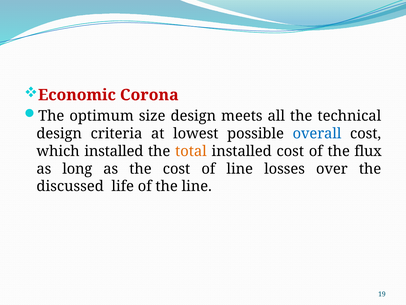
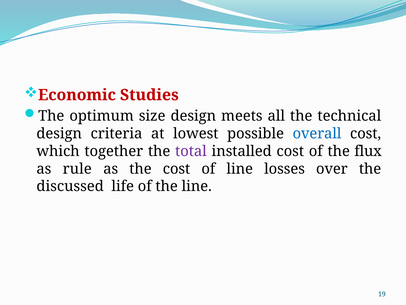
Corona: Corona -> Studies
which installed: installed -> together
total colour: orange -> purple
long: long -> rule
